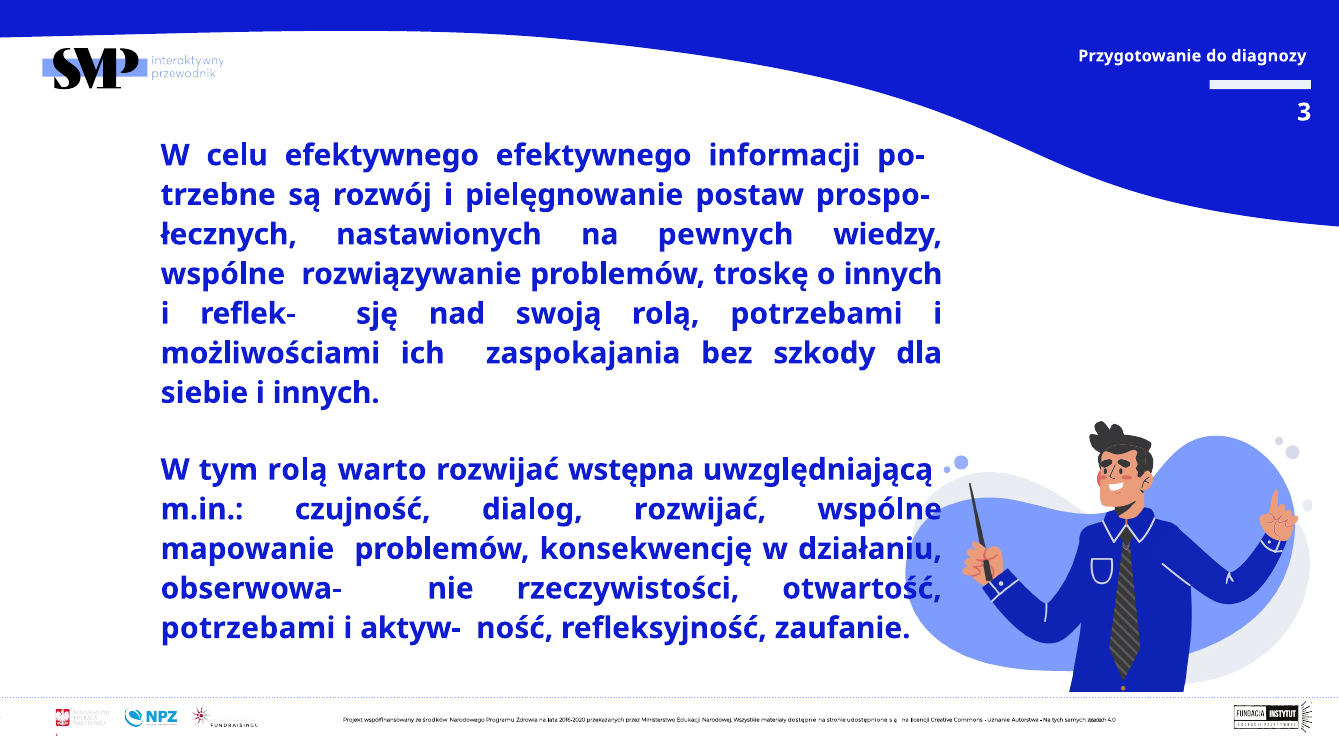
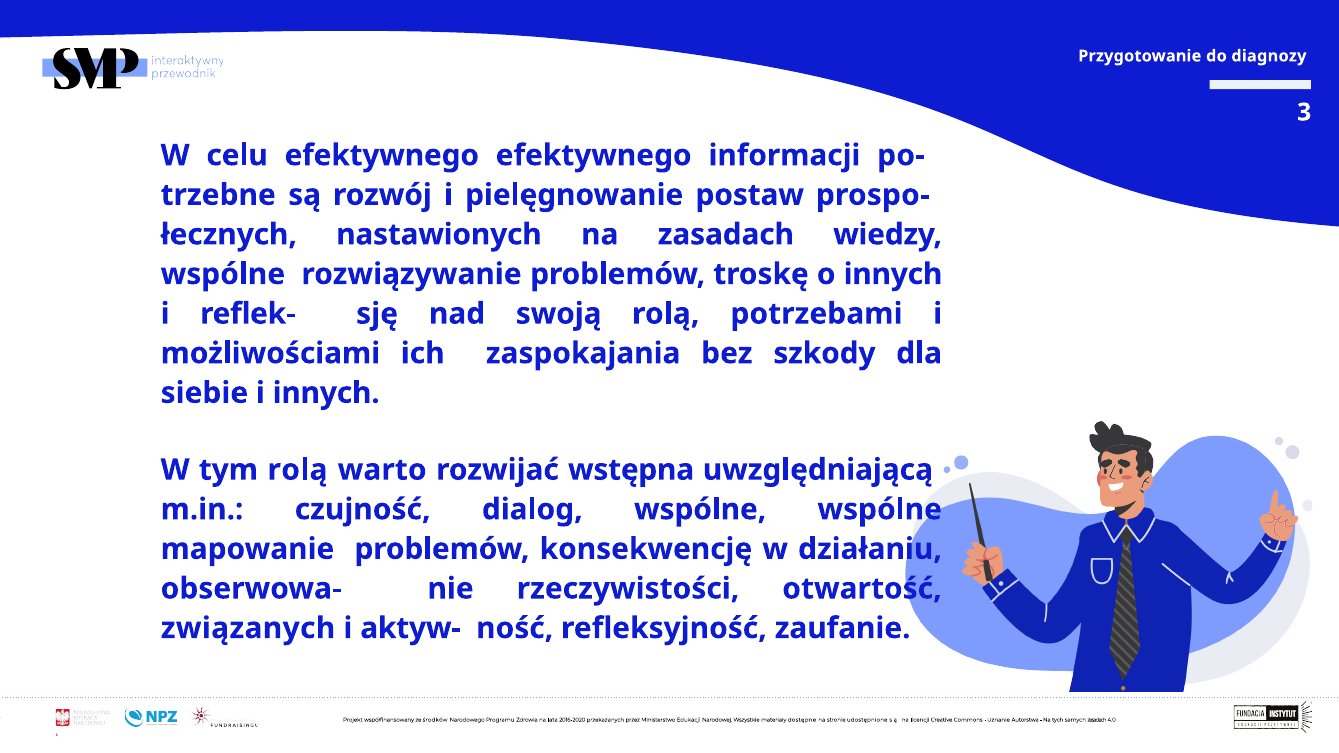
na pewnych: pewnych -> zasadach
dialog rozwijać: rozwijać -> wspólne
potrzebami at (248, 628): potrzebami -> związanych
